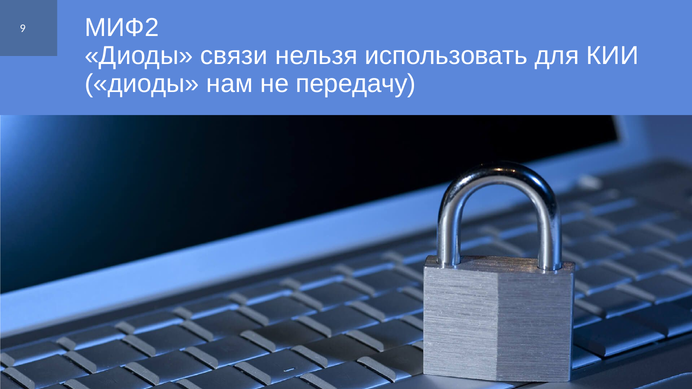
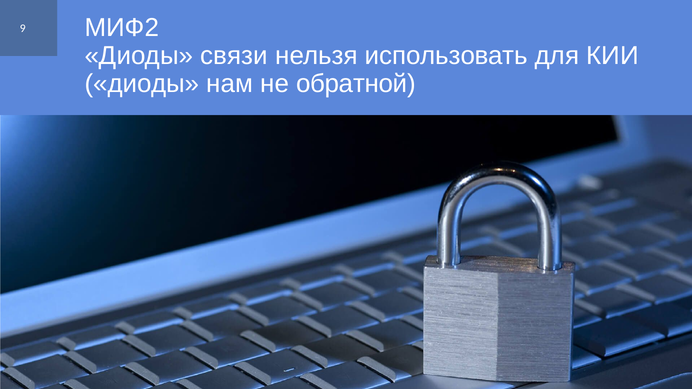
передачу: передачу -> обратной
